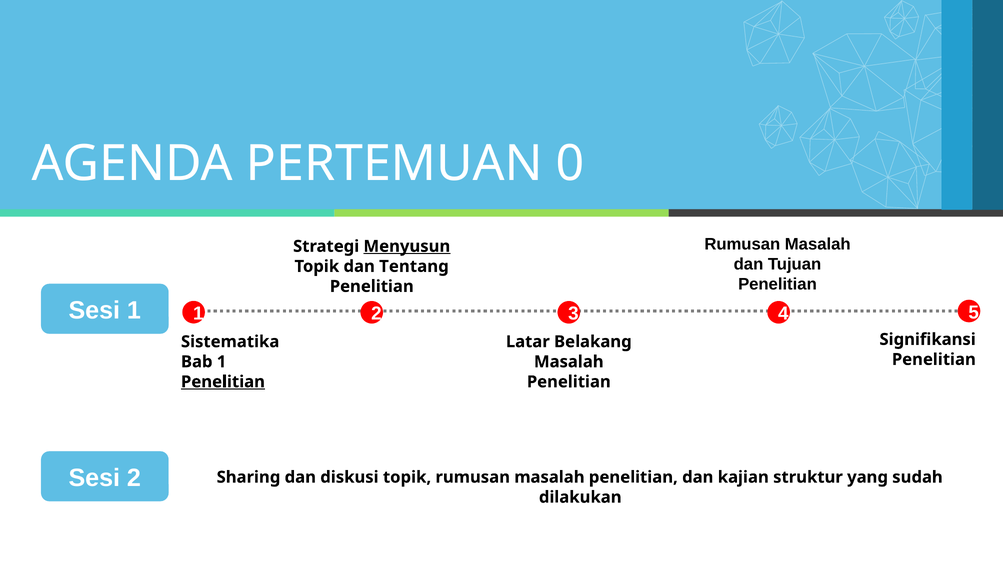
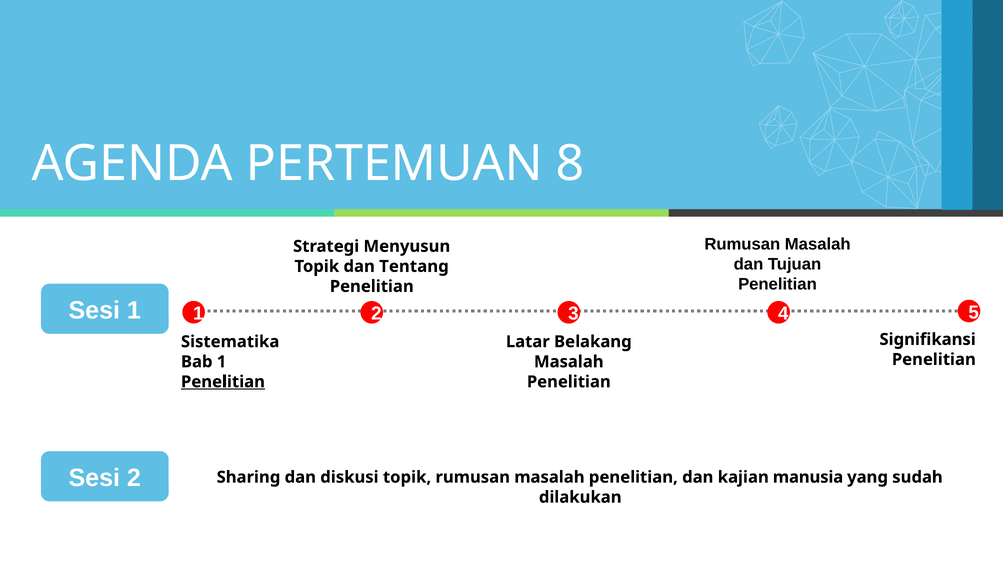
0: 0 -> 8
Menyusun underline: present -> none
struktur: struktur -> manusia
